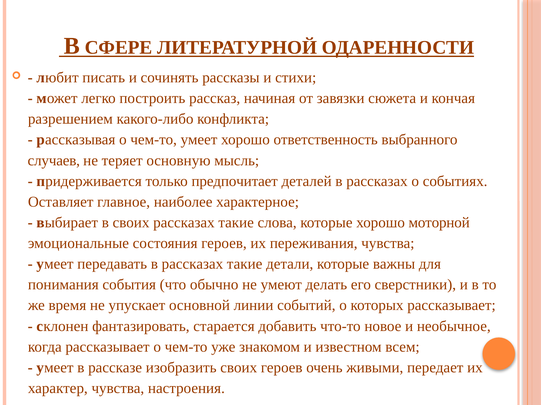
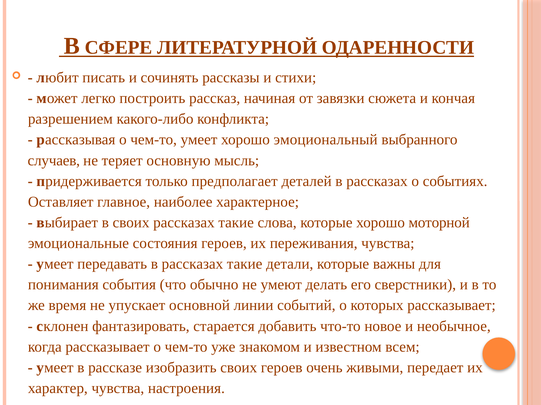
ответственность: ответственность -> эмоциональный
предпочитает: предпочитает -> предполагает
